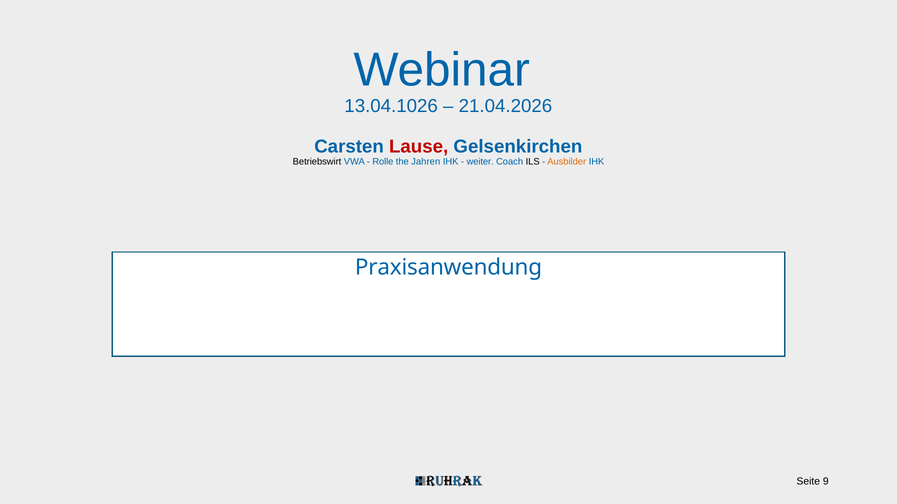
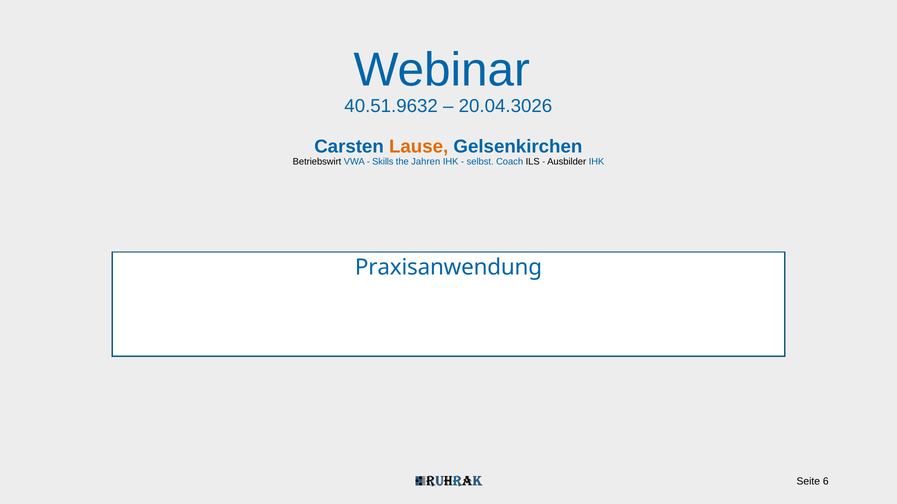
13.04.1026: 13.04.1026 -> 40.51.9632
21.04.2026: 21.04.2026 -> 20.04.3026
Lause colour: red -> orange
Rolle: Rolle -> Skills
weiter: weiter -> selbst
Ausbilder colour: orange -> black
9: 9 -> 6
